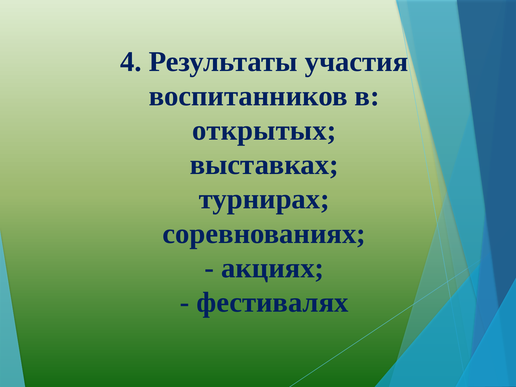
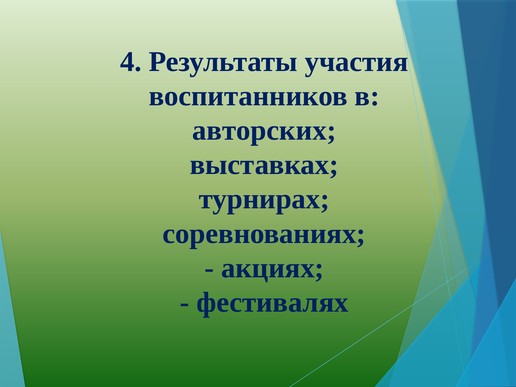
открытых: открытых -> авторских
